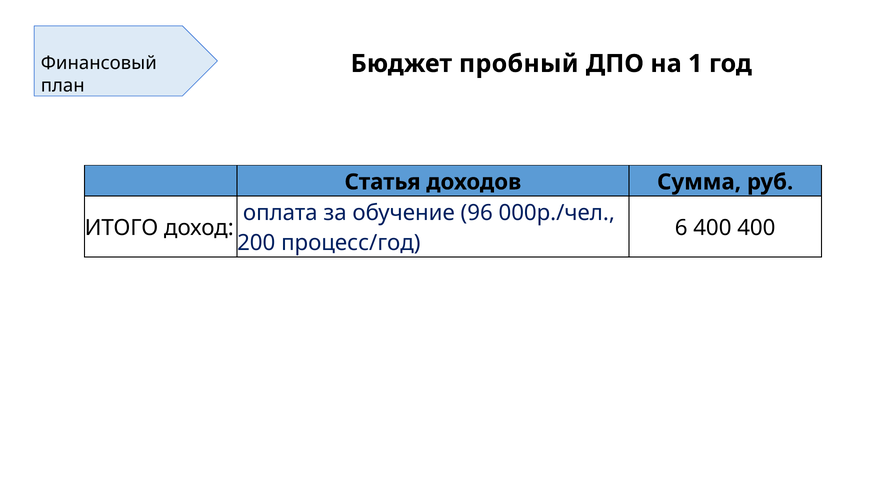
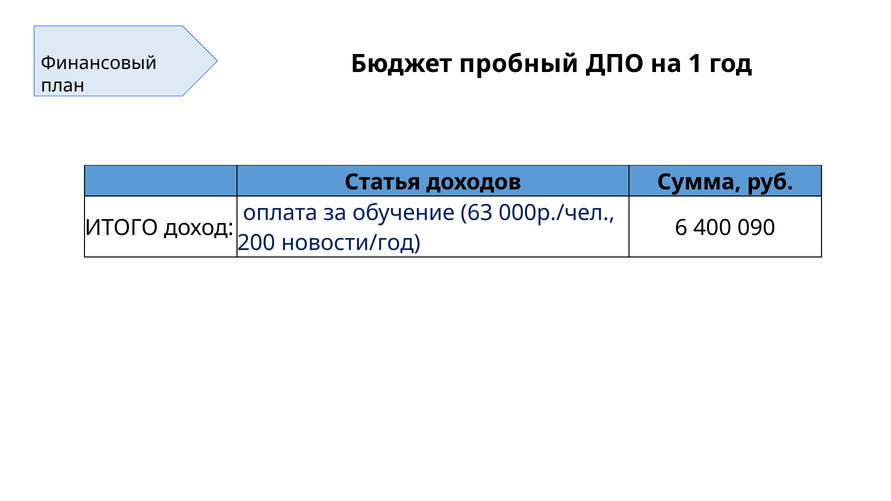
96: 96 -> 63
400 400: 400 -> 090
процесс/год: процесс/год -> новости/год
